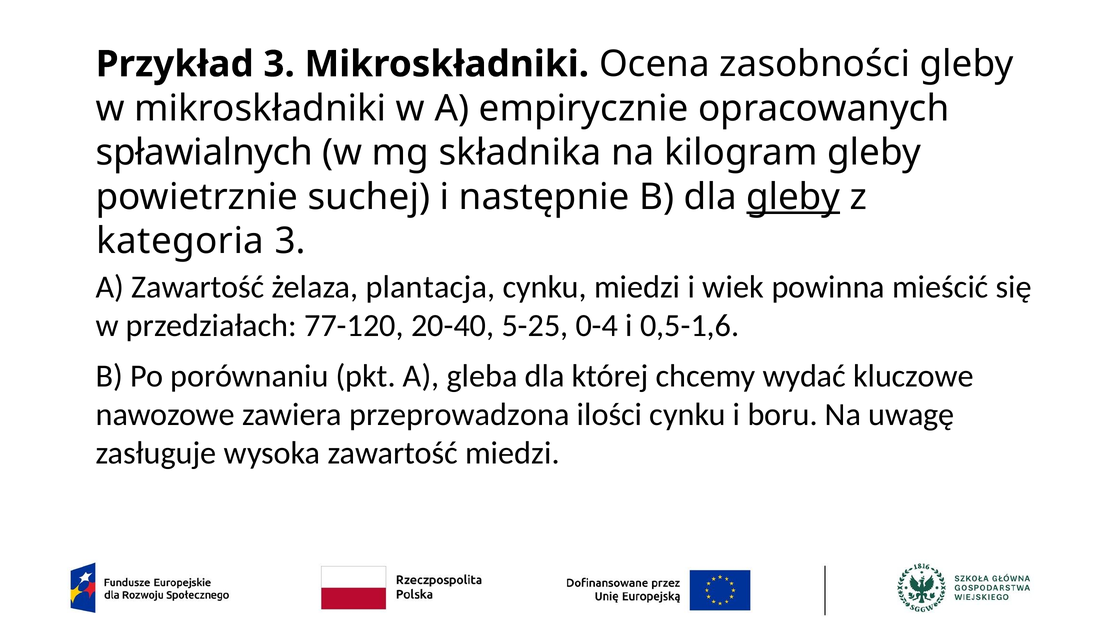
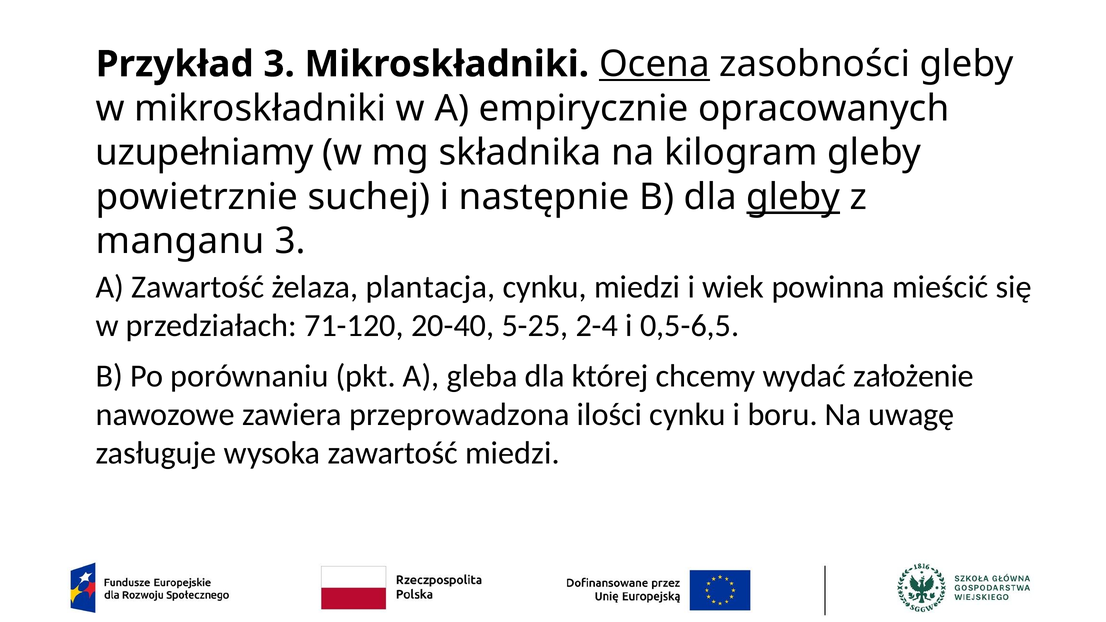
Ocena underline: none -> present
spławialnych: spławialnych -> uzupełniamy
kategoria: kategoria -> manganu
77-120: 77-120 -> 71-120
0-4: 0-4 -> 2-4
0,5-1,6: 0,5-1,6 -> 0,5-6,5
kluczowe: kluczowe -> założenie
